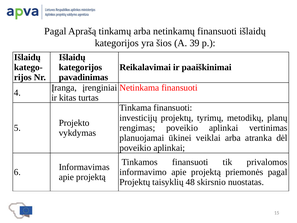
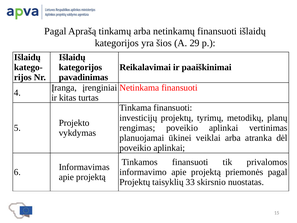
39: 39 -> 29
48: 48 -> 33
